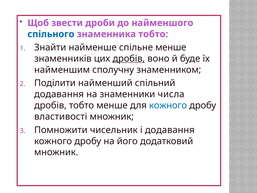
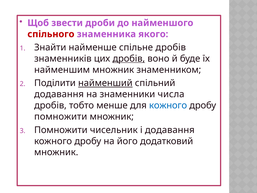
спільного colour: blue -> red
знаменника тобто: тобто -> якого
спільне менше: менше -> дробів
найменшим сполучну: сполучну -> множник
найменший underline: none -> present
властивості at (61, 116): властивості -> помножити
